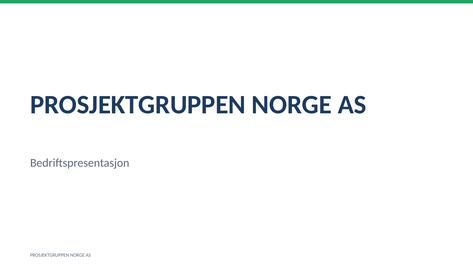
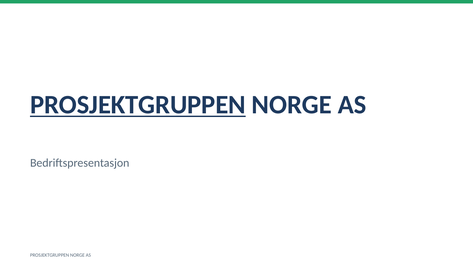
PROSJEKTGRUPPEN at (138, 105) underline: none -> present
